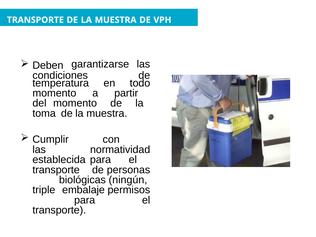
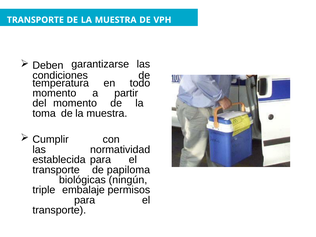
personas: personas -> papiloma
